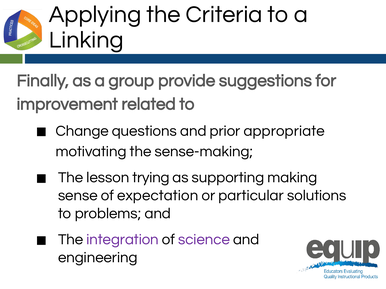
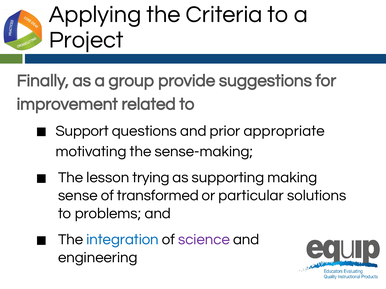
Linking: Linking -> Project
Change: Change -> Support
expectation: expectation -> transformed
integration colour: purple -> blue
